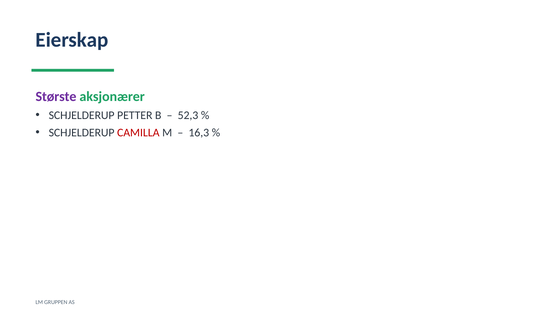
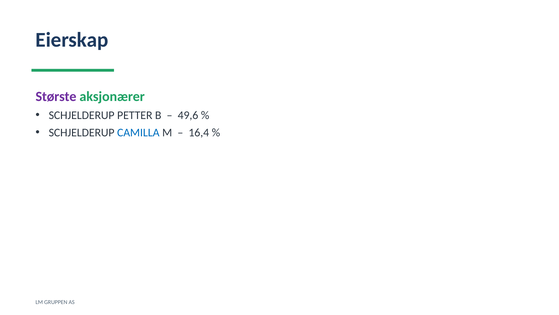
52,3: 52,3 -> 49,6
CAMILLA colour: red -> blue
16,3: 16,3 -> 16,4
